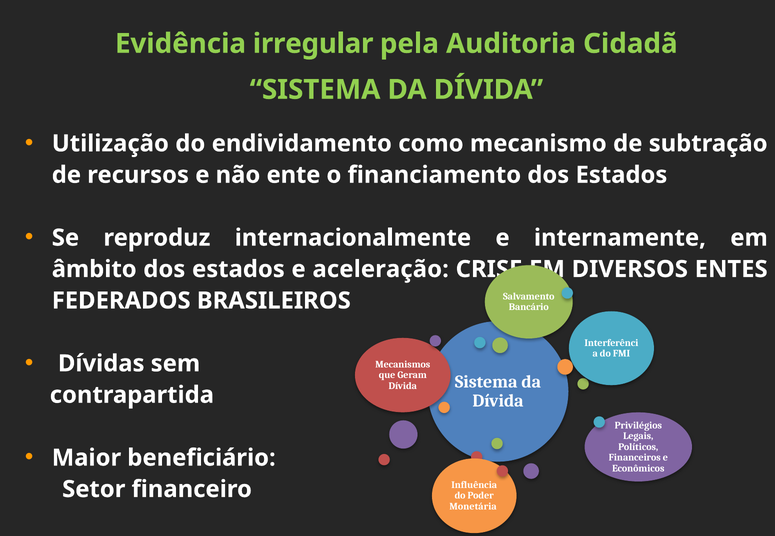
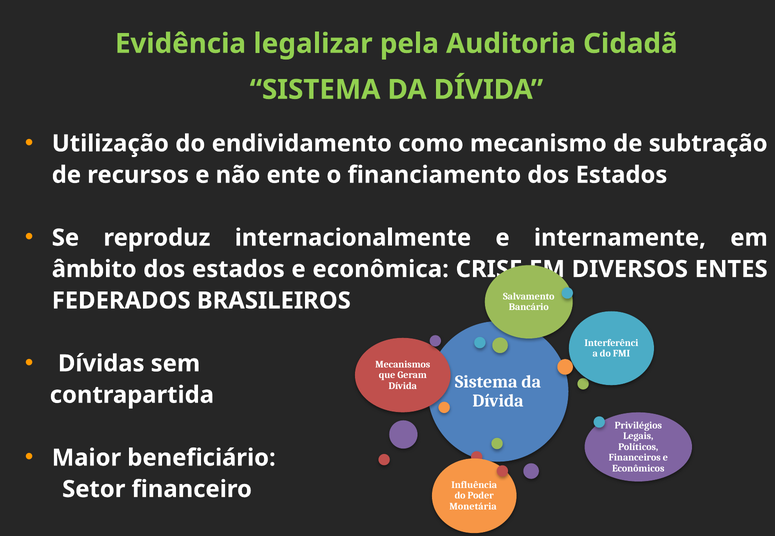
irregular: irregular -> legalizar
aceleração: aceleração -> econômica
